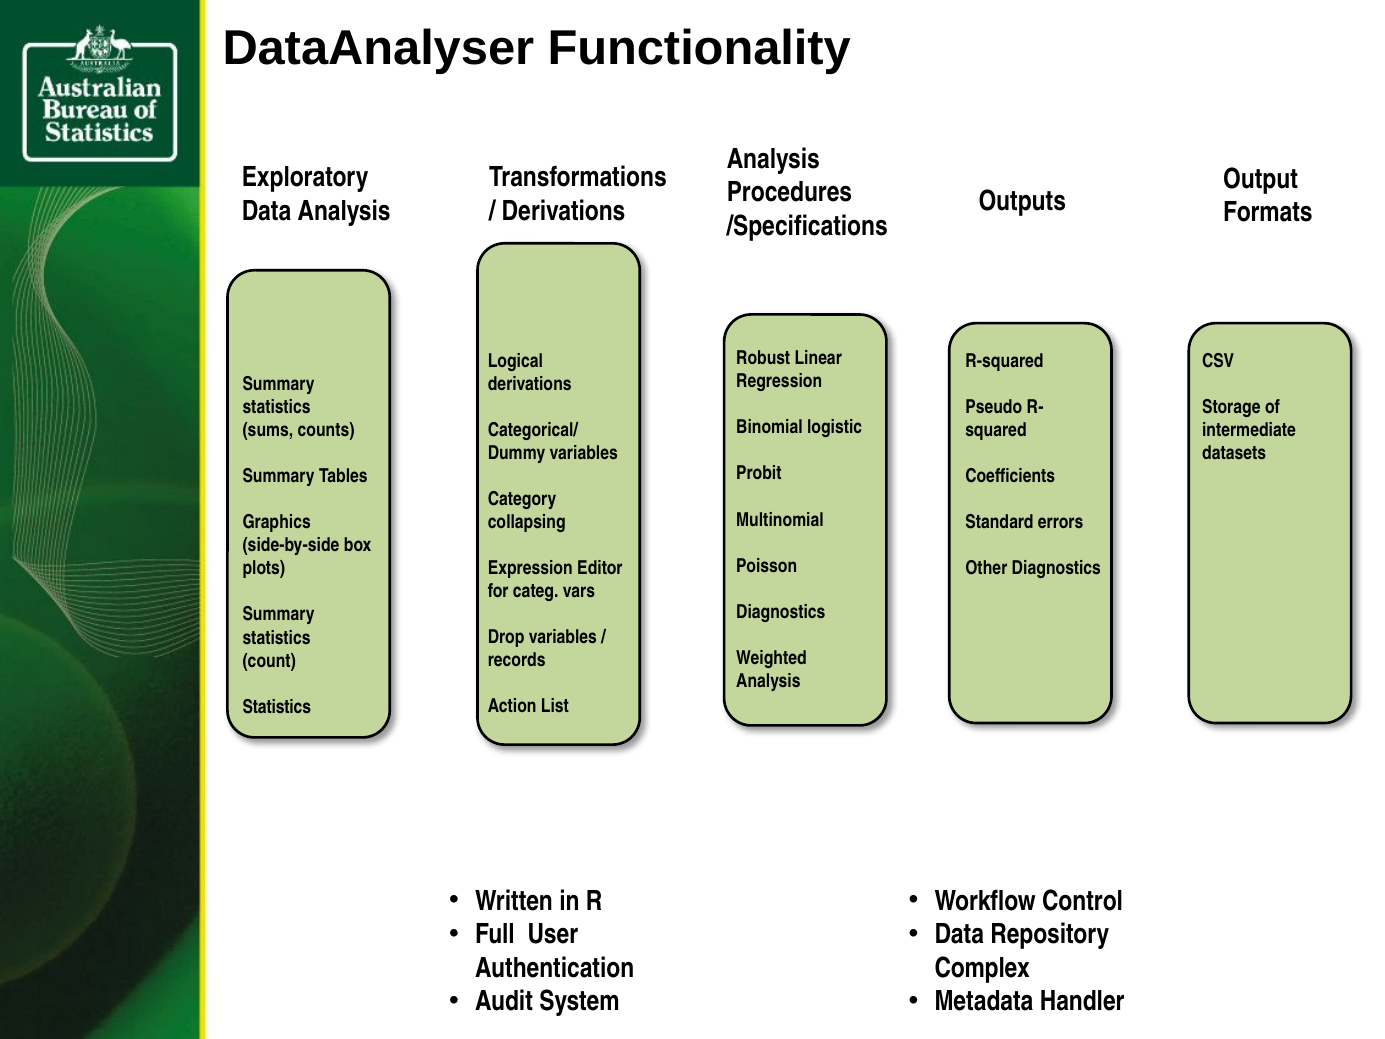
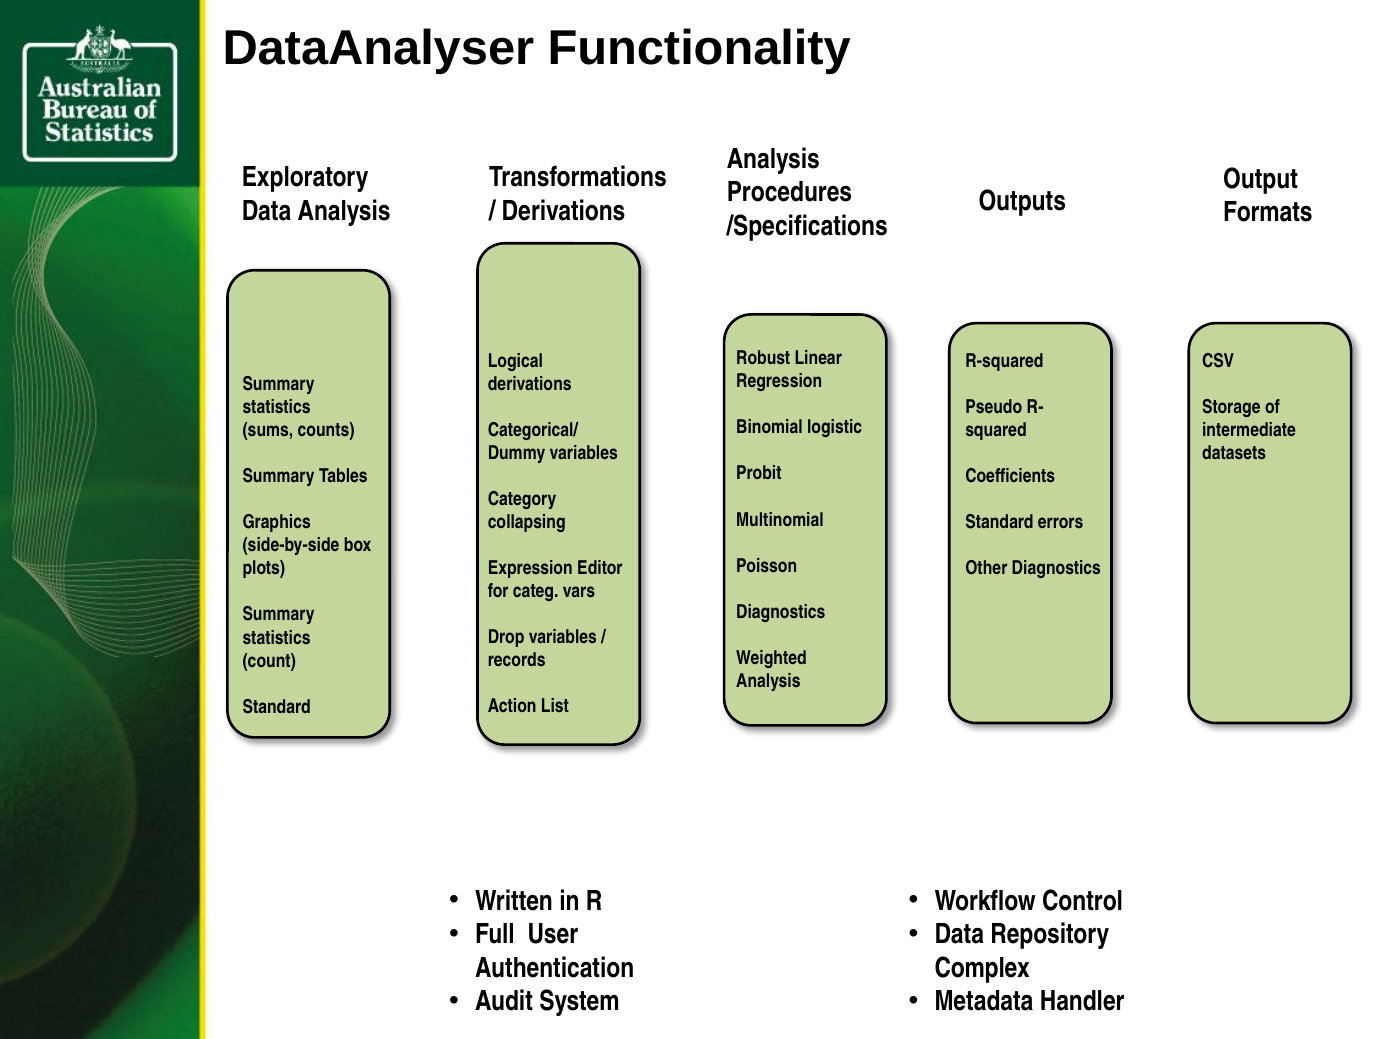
Statistics at (277, 707): Statistics -> Standard
